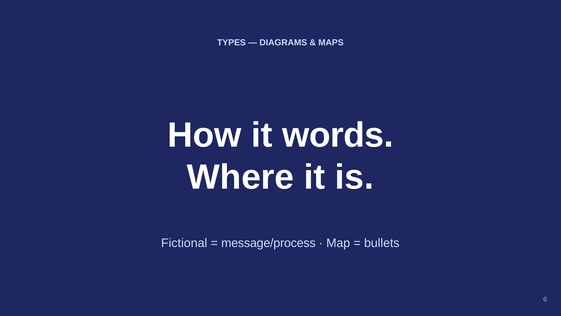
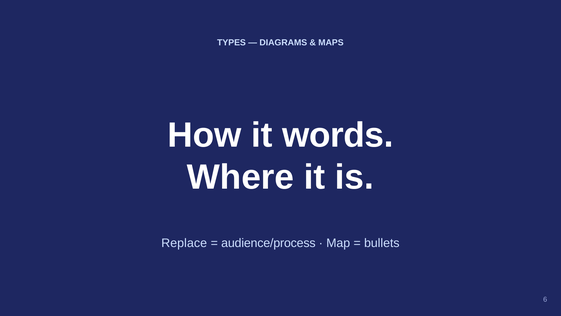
Fictional: Fictional -> Replace
message/process: message/process -> audience/process
